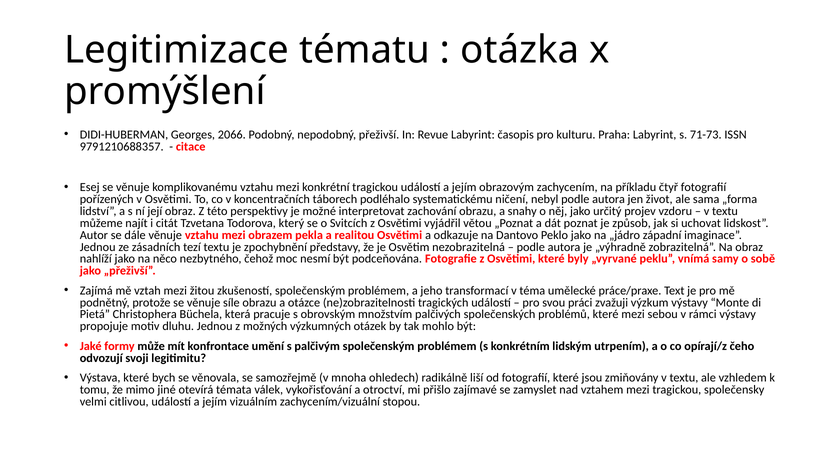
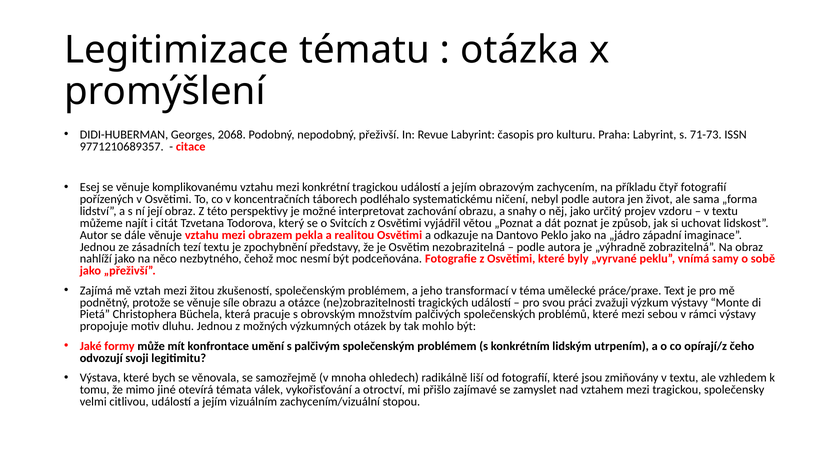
2066: 2066 -> 2068
9791210688357: 9791210688357 -> 9771210689357
